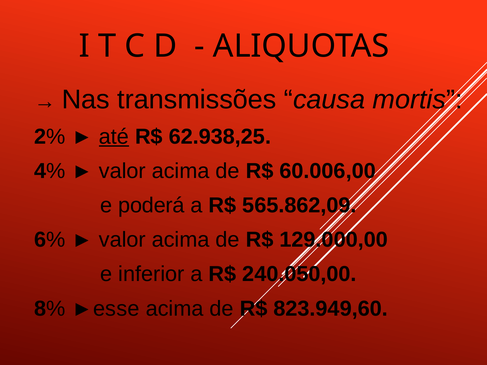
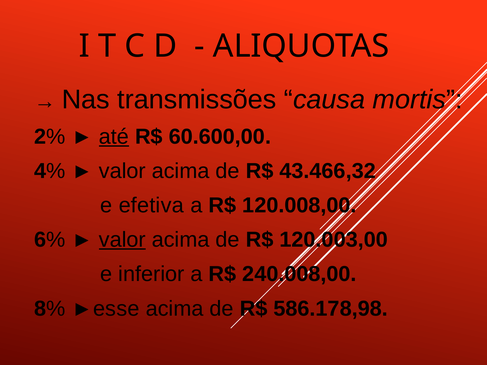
62.938,25: 62.938,25 -> 60.600,00
60.006,00: 60.006,00 -> 43.466,32
poderá: poderá -> efetiva
565.862,09: 565.862,09 -> 120.008,00
valor at (122, 240) underline: none -> present
129.000,00: 129.000,00 -> 120.003,00
240.050,00: 240.050,00 -> 240.008,00
823.949,60: 823.949,60 -> 586.178,98
